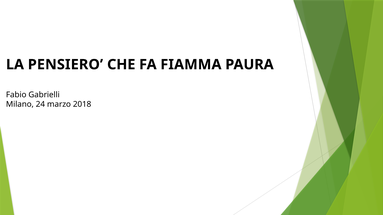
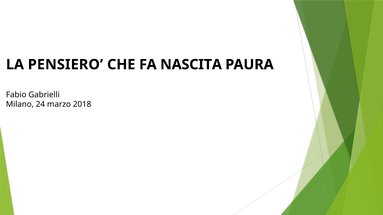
FIAMMA: FIAMMA -> NASCITA
